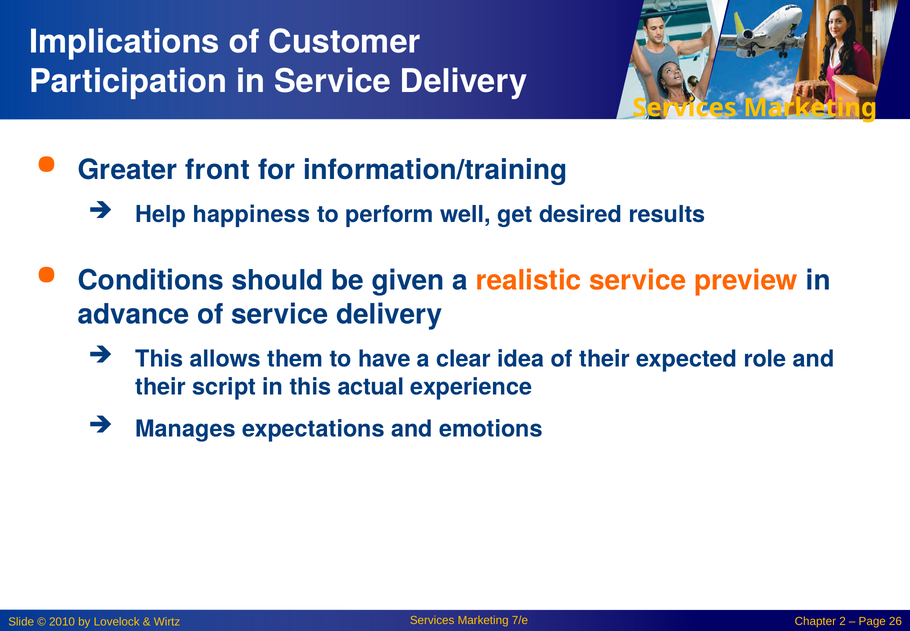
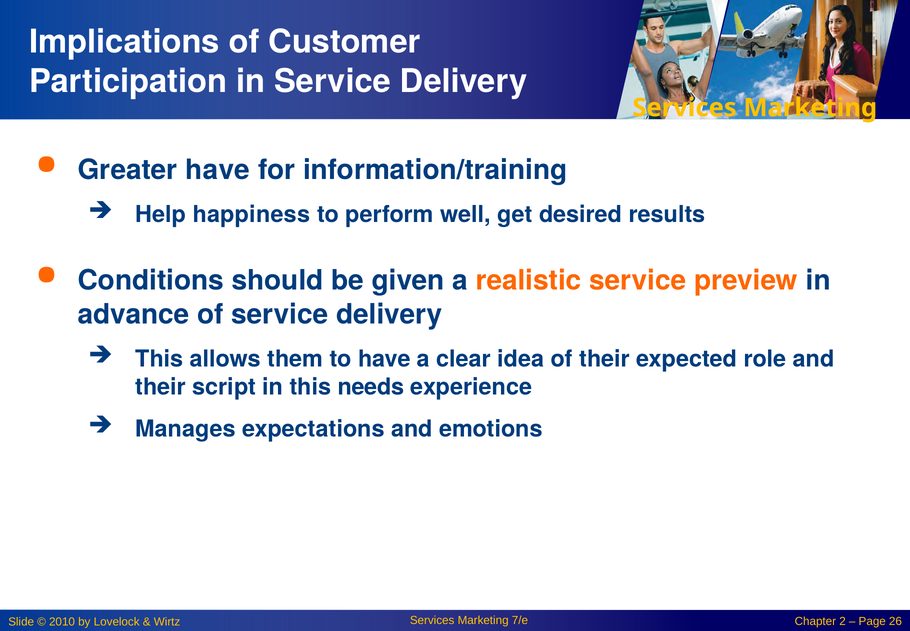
Greater front: front -> have
actual: actual -> needs
